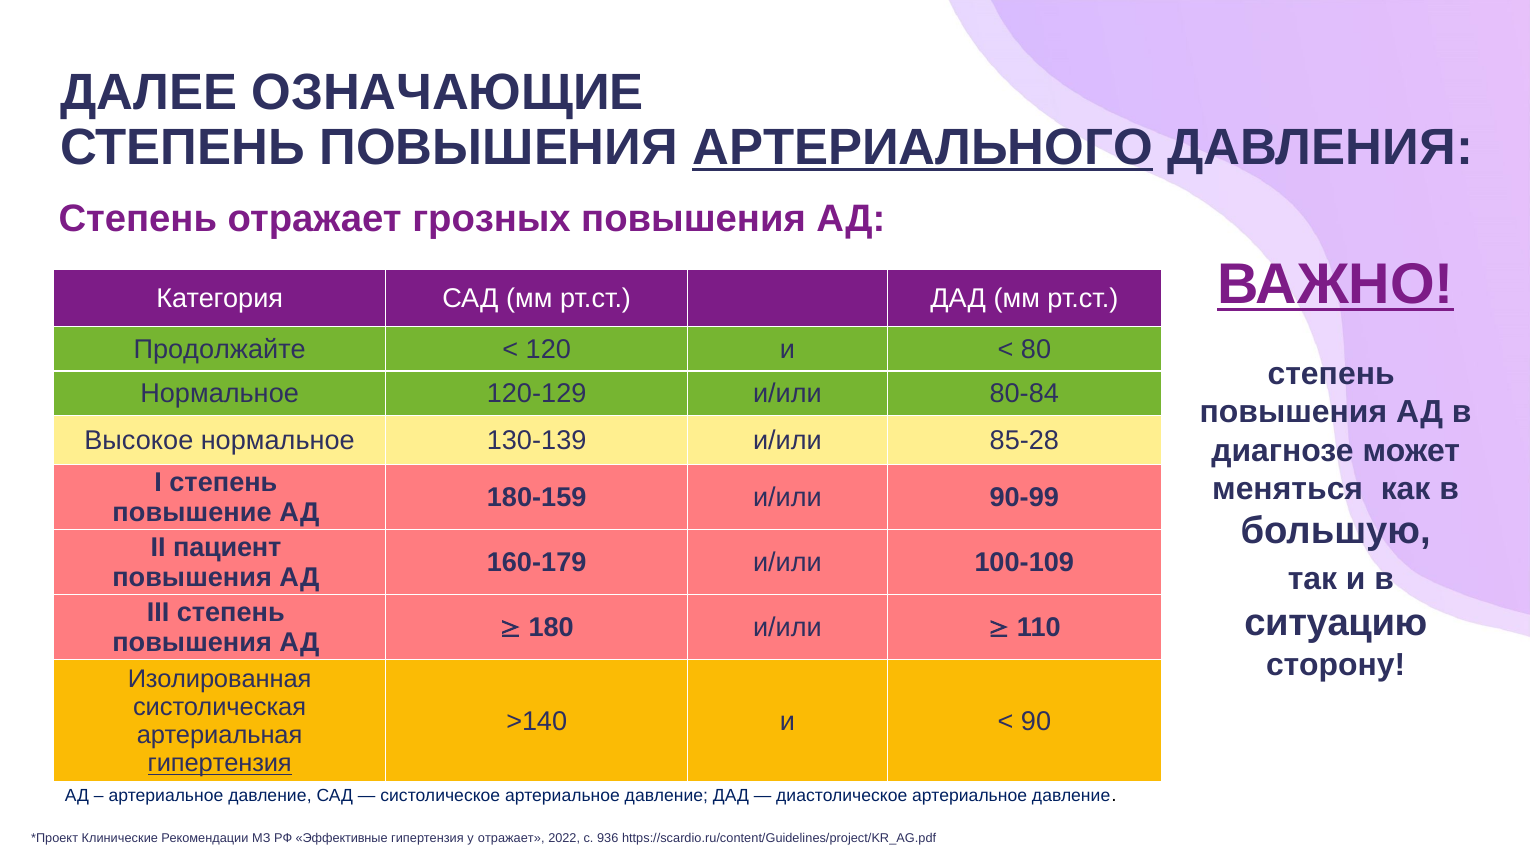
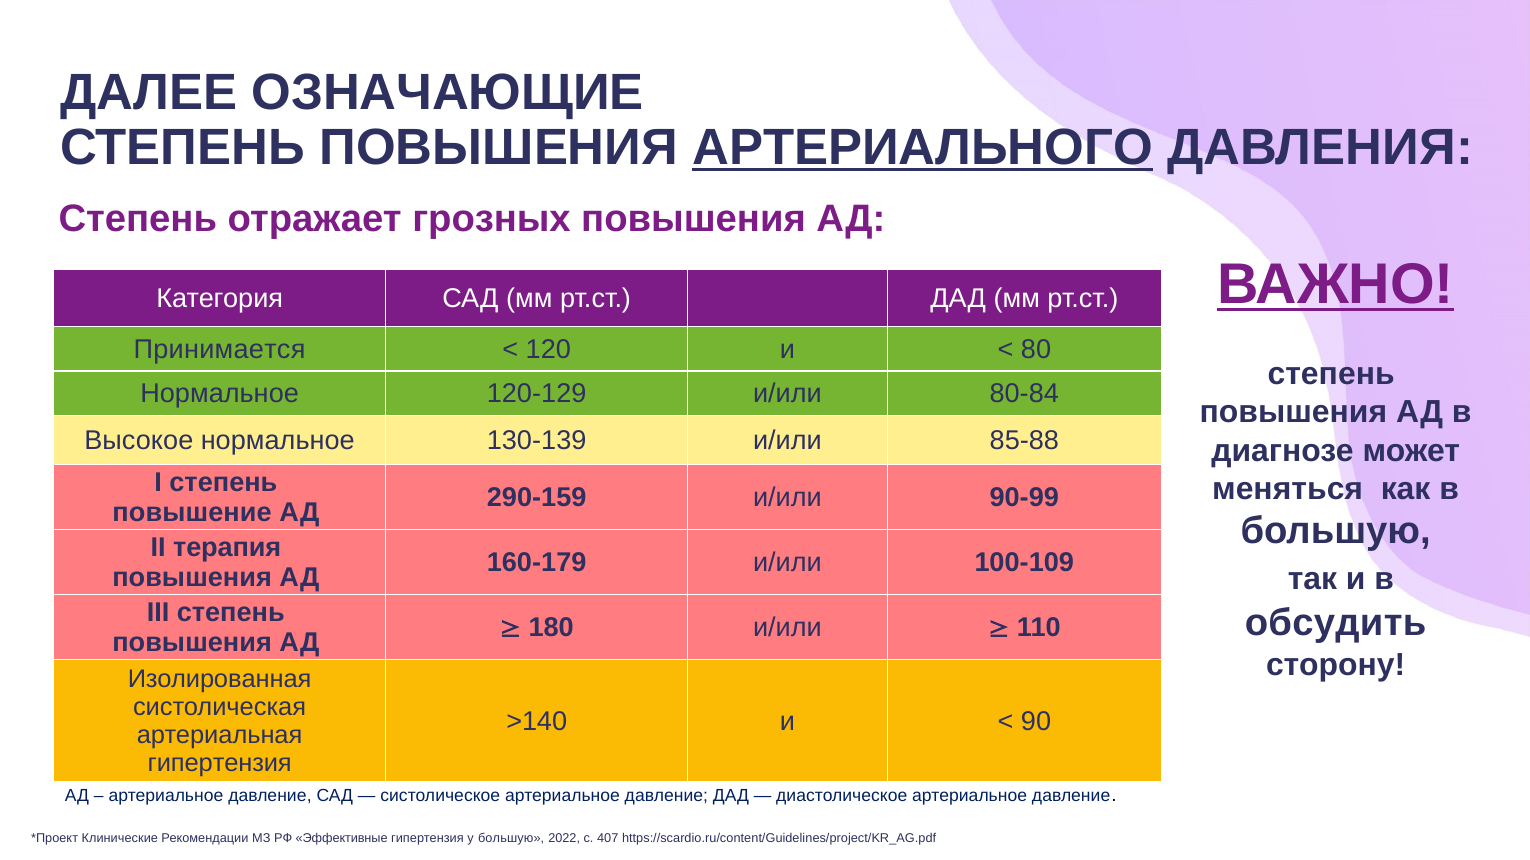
Продолжайте: Продолжайте -> Принимается
85-28: 85-28 -> 85-88
180-159: 180-159 -> 290-159
пациент: пациент -> терапия
ситуацию: ситуацию -> обсудить
гипертензия at (220, 764) underline: present -> none
у отражает: отражает -> большую
936: 936 -> 407
